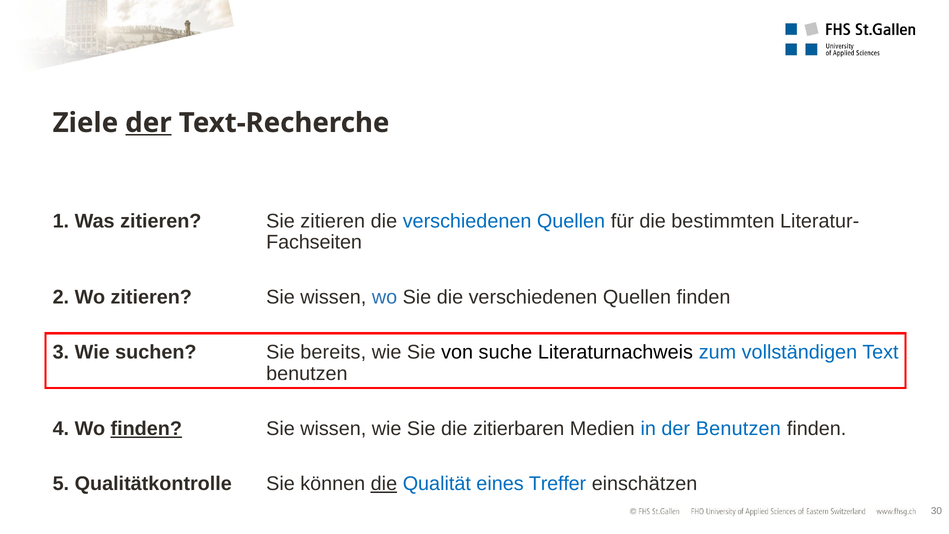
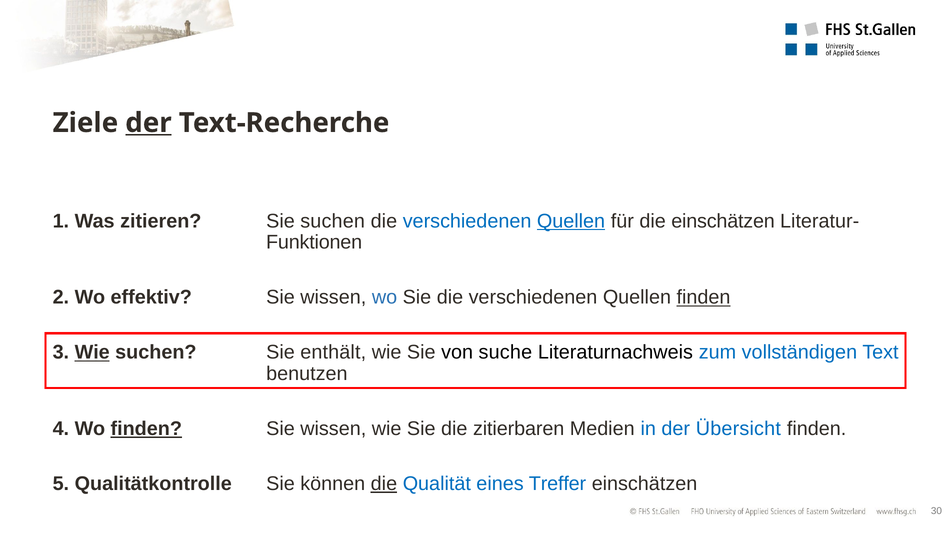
Sie zitieren: zitieren -> suchen
Quellen at (571, 221) underline: none -> present
die bestimmten: bestimmten -> einschätzen
Fachseiten: Fachseiten -> Funktionen
Wo zitieren: zitieren -> effektiv
finden at (704, 297) underline: none -> present
Wie at (92, 352) underline: none -> present
bereits: bereits -> enthält
der Benutzen: Benutzen -> Übersicht
